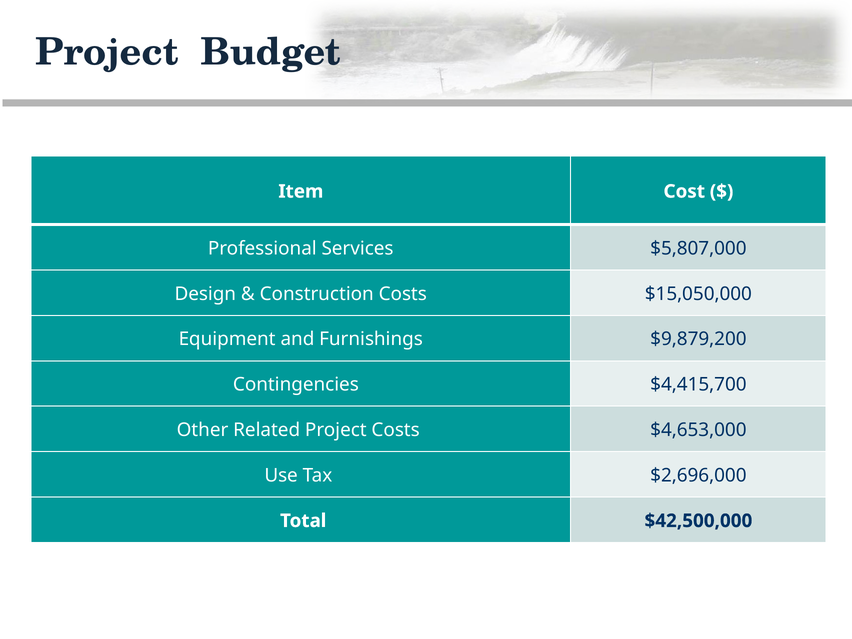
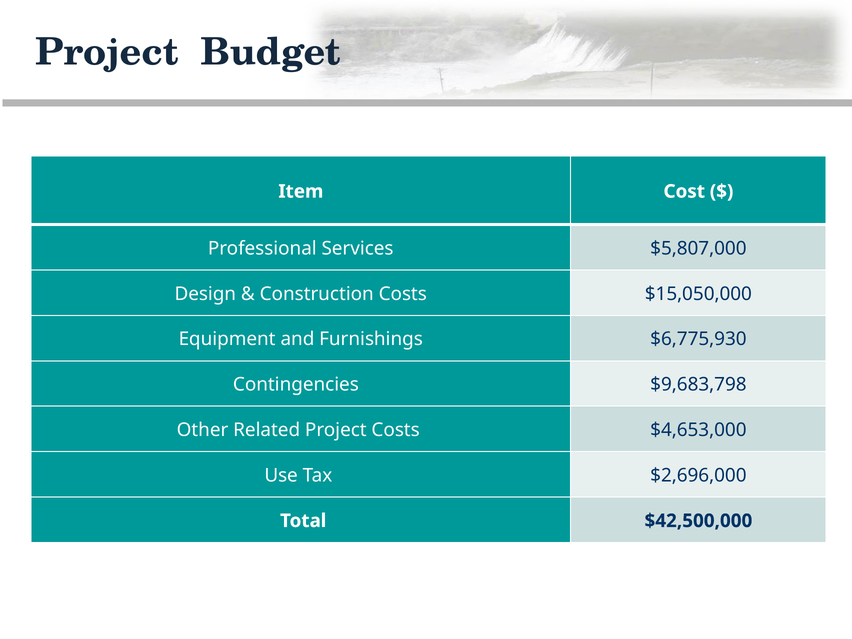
$9,879,200: $9,879,200 -> $6,775,930
$4,415,700: $4,415,700 -> $9,683,798
